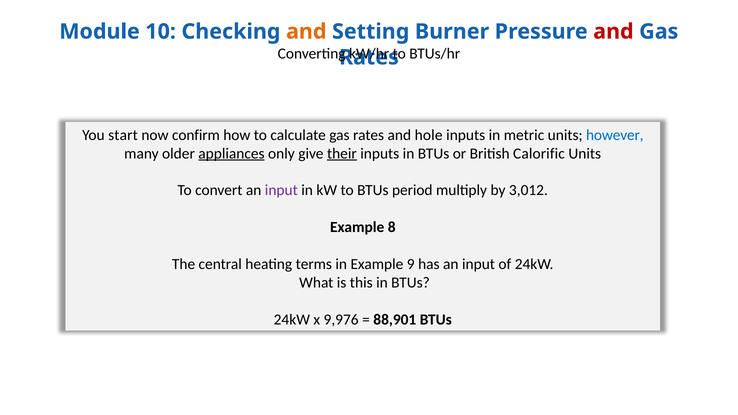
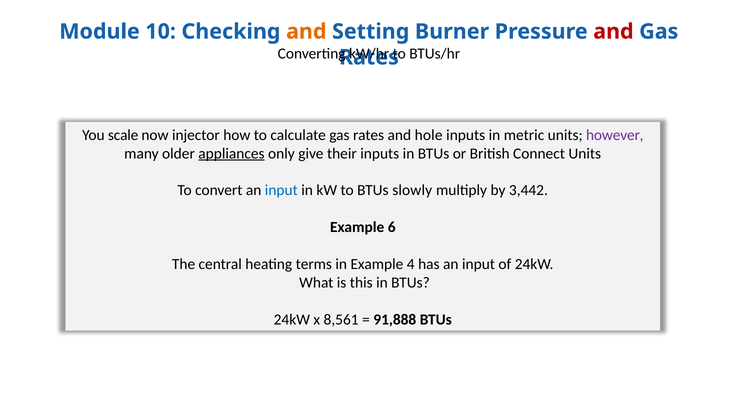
start: start -> scale
confirm: confirm -> injector
however colour: blue -> purple
their underline: present -> none
Calorific: Calorific -> Connect
input at (281, 190) colour: purple -> blue
period: period -> slowly
3,012: 3,012 -> 3,442
8: 8 -> 6
9: 9 -> 4
9,976: 9,976 -> 8,561
88,901: 88,901 -> 91,888
